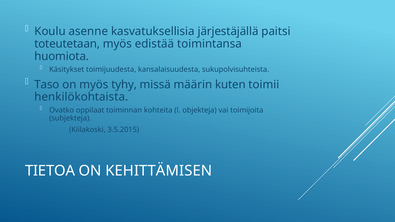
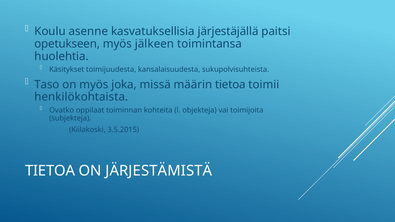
toteutetaan: toteutetaan -> opetukseen
edistää: edistää -> jälkeen
huomiota: huomiota -> huolehtia
tyhy: tyhy -> joka
määrin kuten: kuten -> tietoa
KEHITTÄMISEN: KEHITTÄMISEN -> JÄRJESTÄMISTÄ
